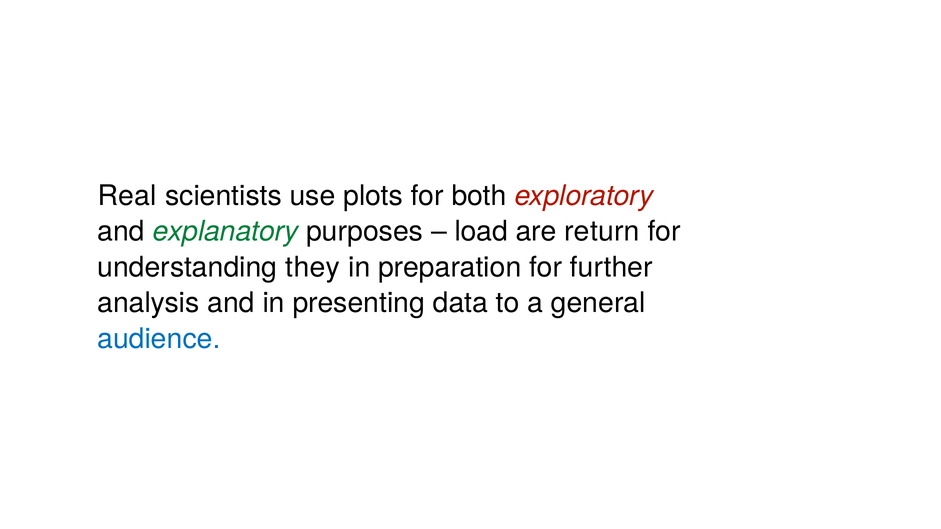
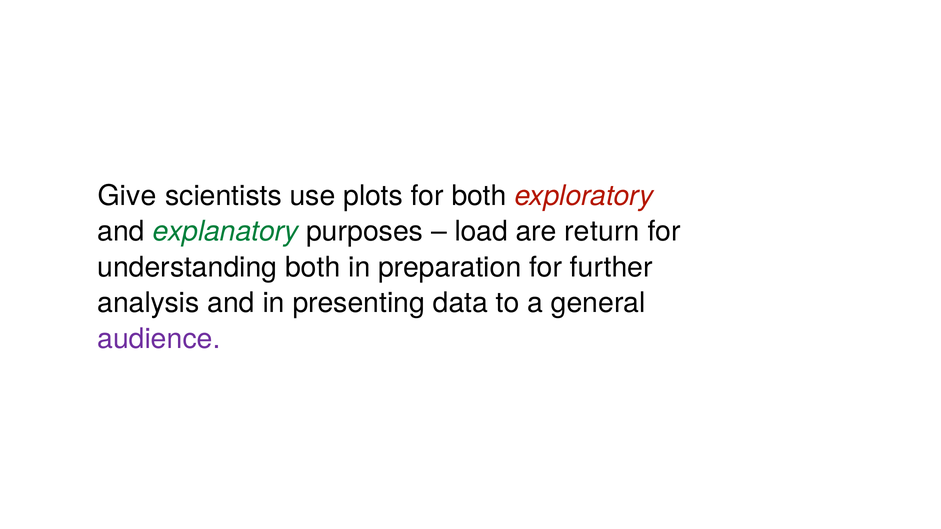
Real: Real -> Give
understanding they: they -> both
audience colour: blue -> purple
